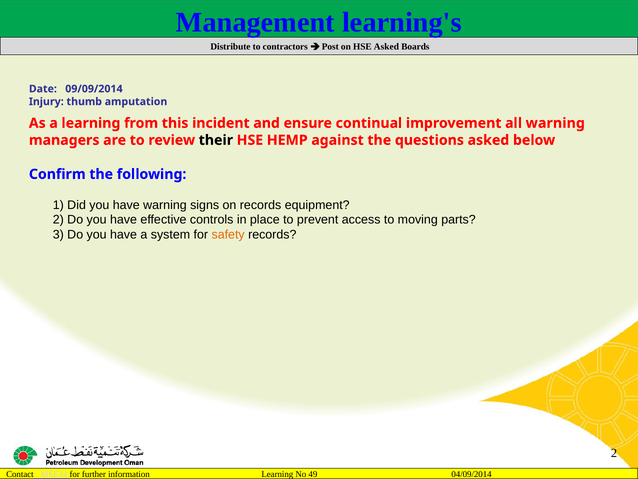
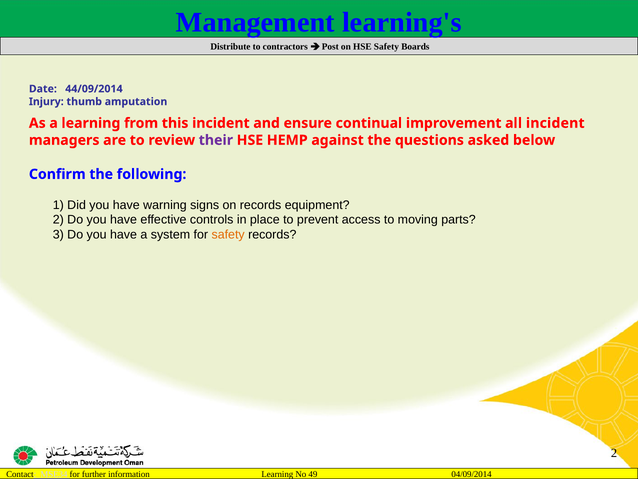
HSE Asked: Asked -> Safety
09/09/2014: 09/09/2014 -> 44/09/2014
all warning: warning -> incident
their colour: black -> purple
